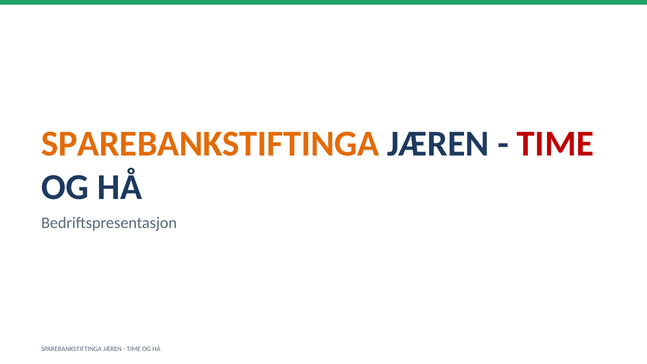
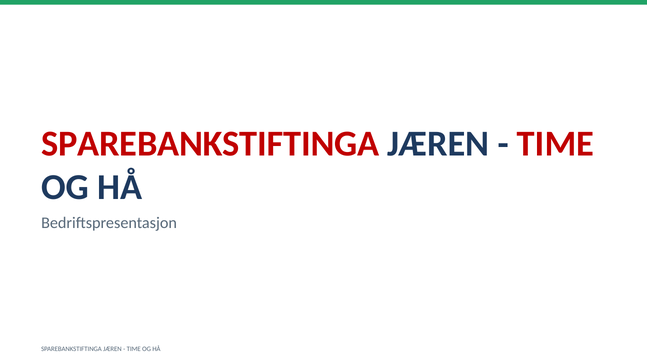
SPAREBANKSTIFTINGA at (210, 143) colour: orange -> red
